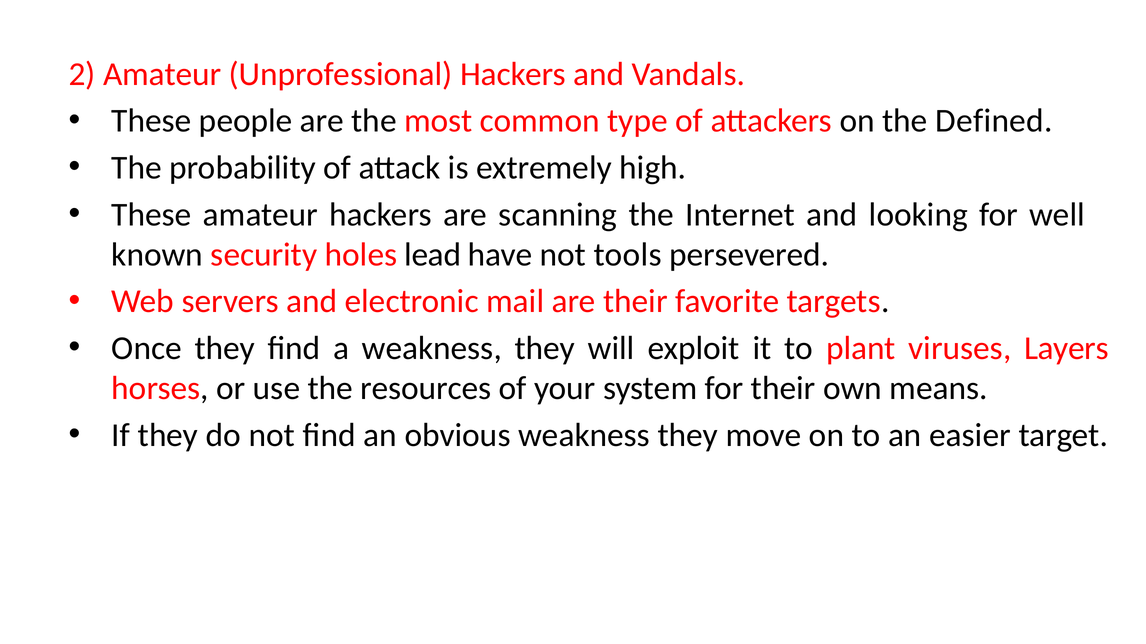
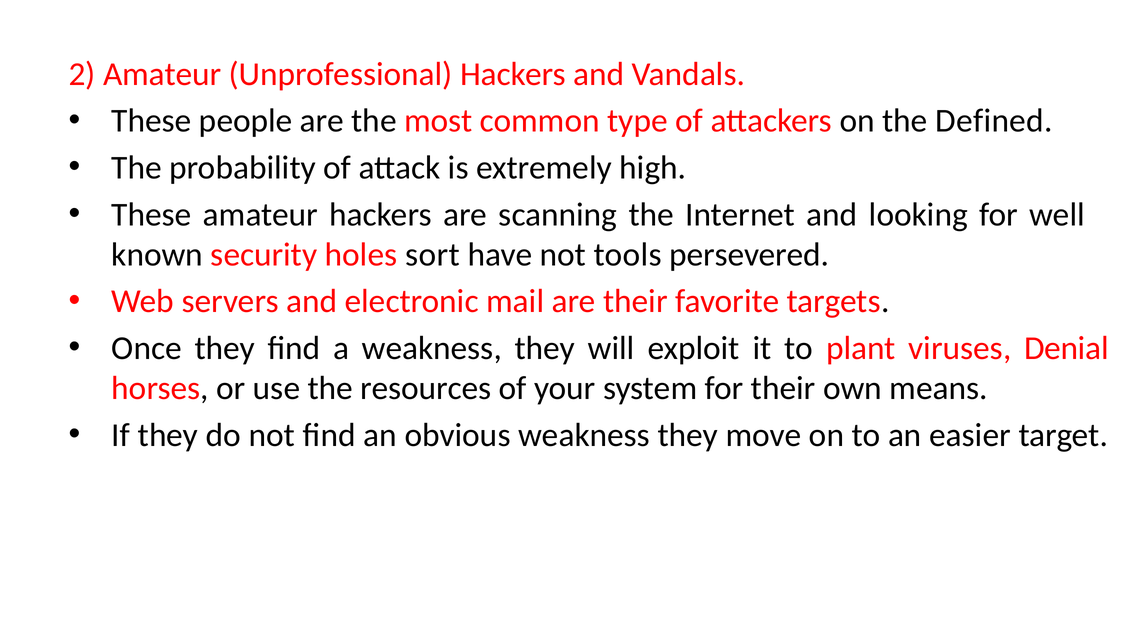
lead: lead -> sort
Layers: Layers -> Denial
